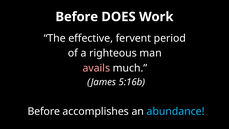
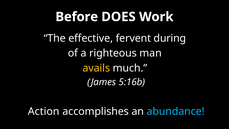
period: period -> during
avails colour: pink -> yellow
Before at (44, 111): Before -> Action
